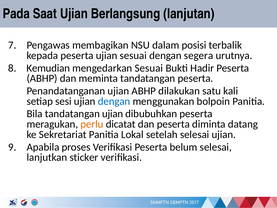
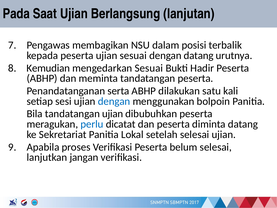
dengan segera: segera -> datang
Penandatanganan ujian: ujian -> serta
perlu colour: orange -> blue
sticker: sticker -> jangan
